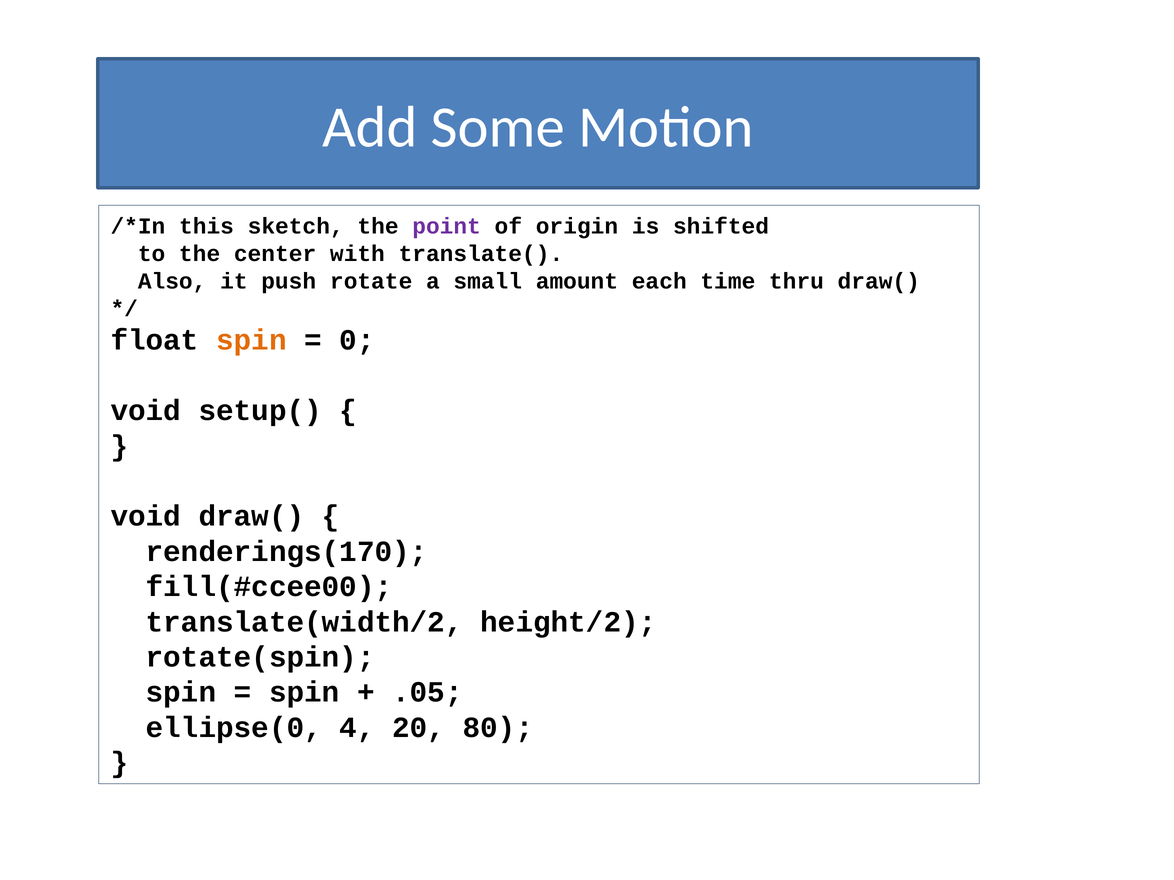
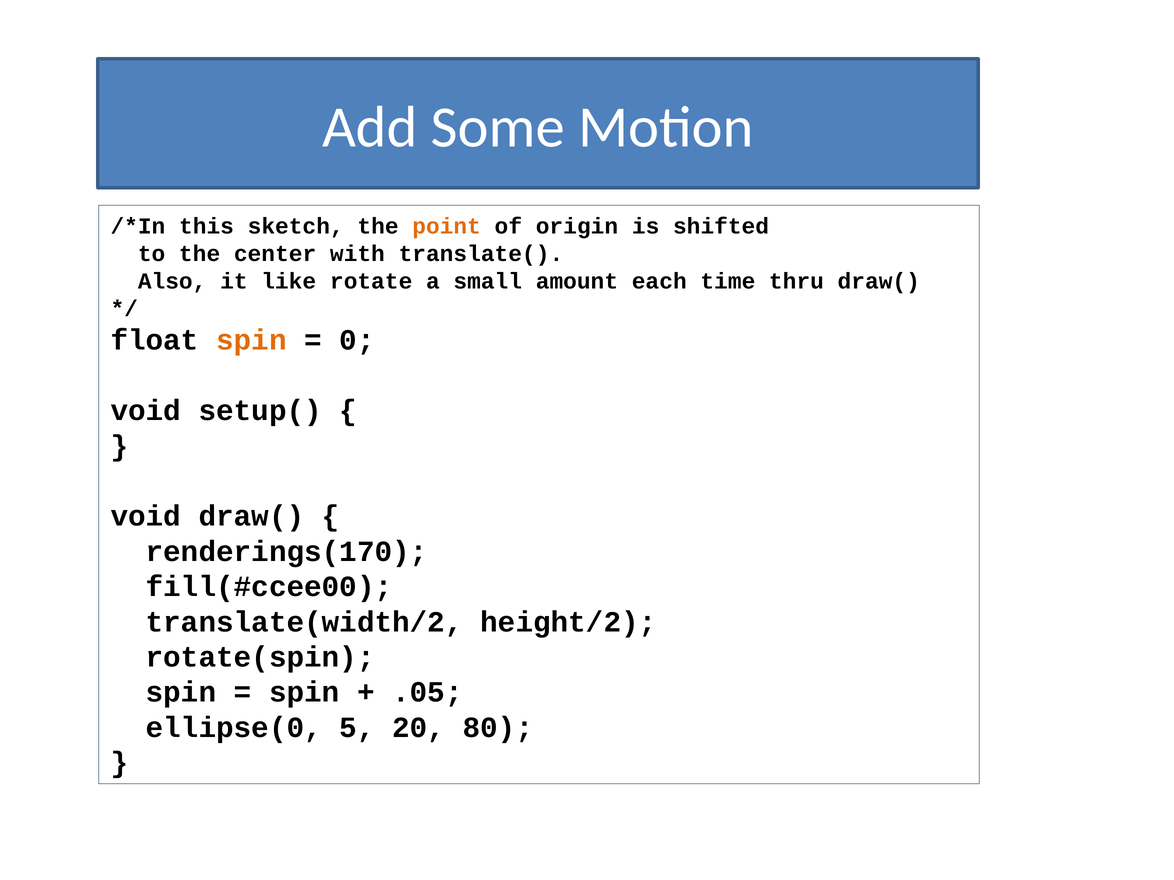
point colour: purple -> orange
push: push -> like
4: 4 -> 5
